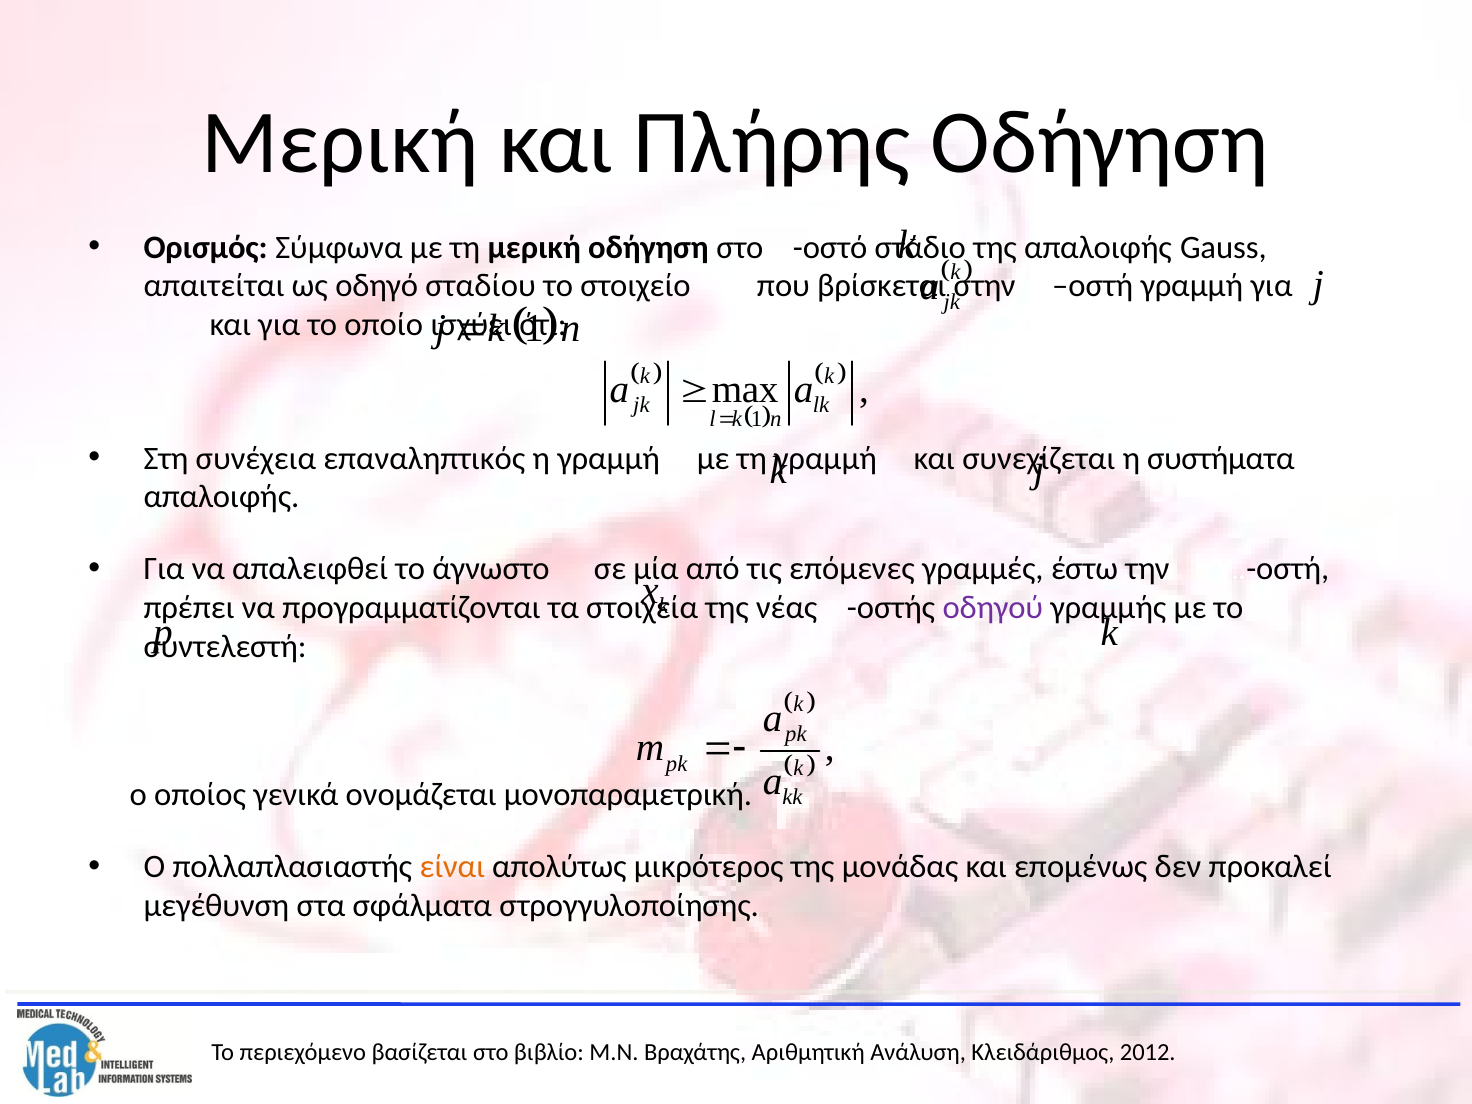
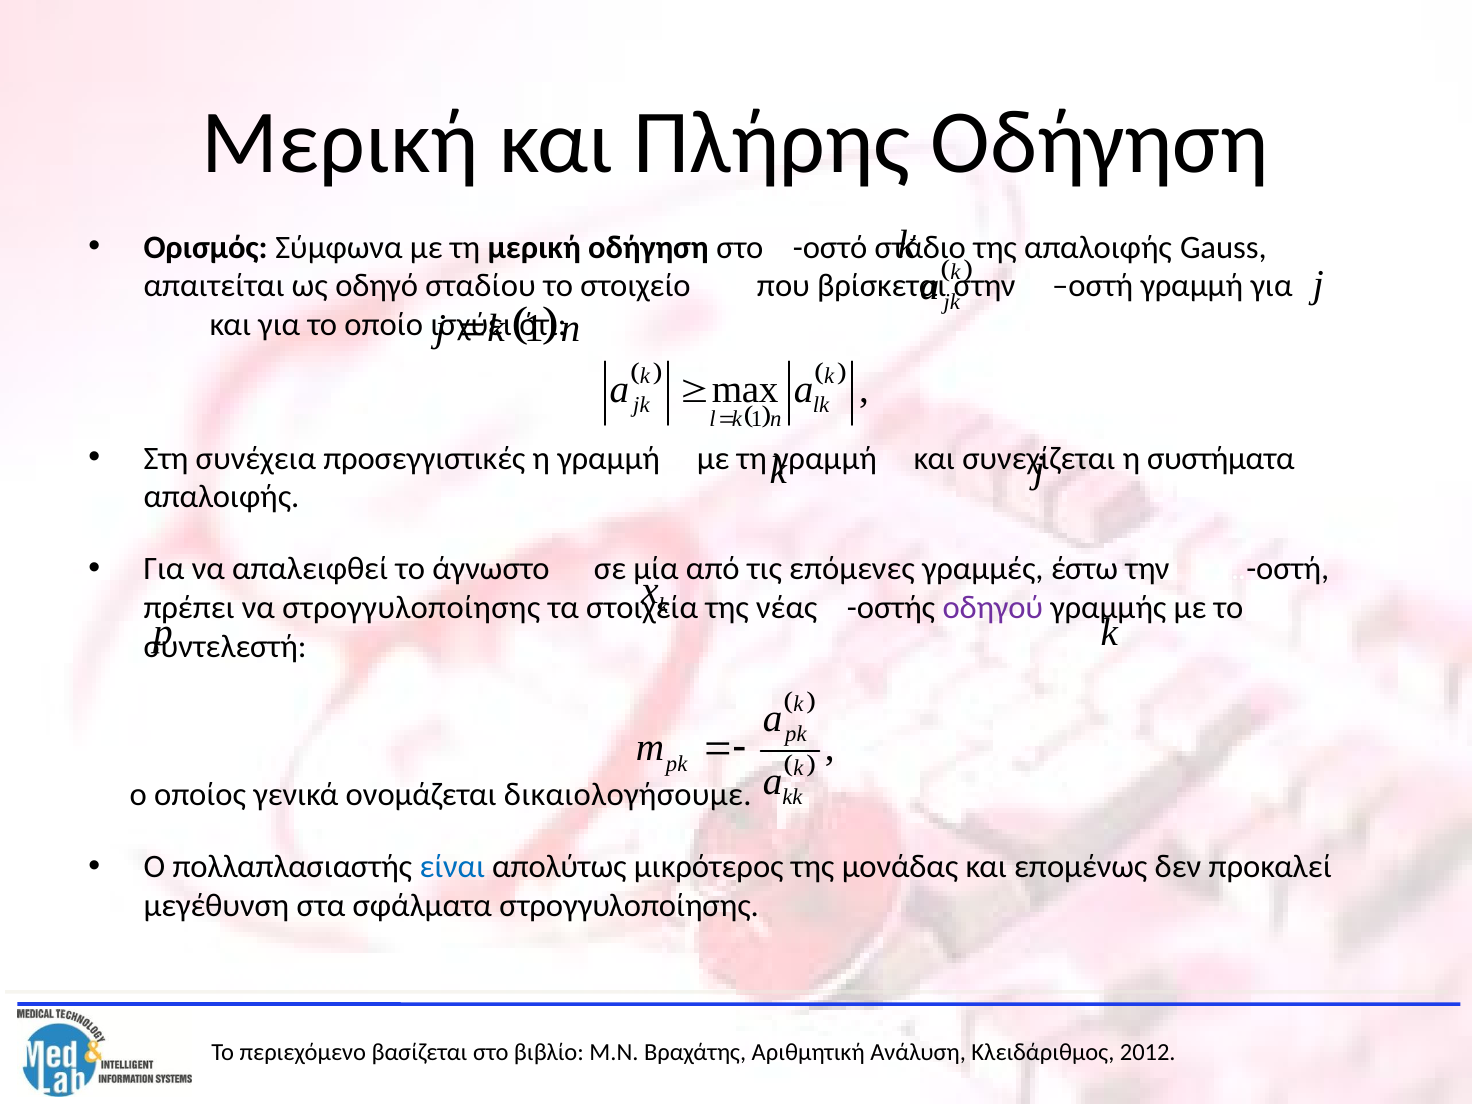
επαναληπτικός: επαναληπτικός -> προσεγγιστικές
να προγραμματίζονται: προγραμματίζονται -> στρογγυλοποίησης
μονοπαραμετρική: μονοπαραμετρική -> δικαιολογήσουμε
είναι colour: orange -> blue
